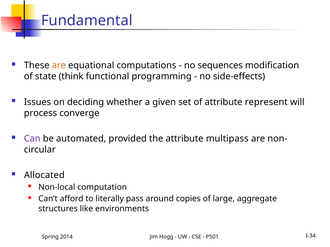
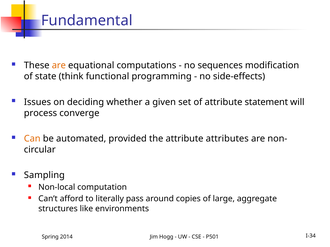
represent: represent -> statement
Can colour: purple -> orange
multipass: multipass -> attributes
Allocated: Allocated -> Sampling
